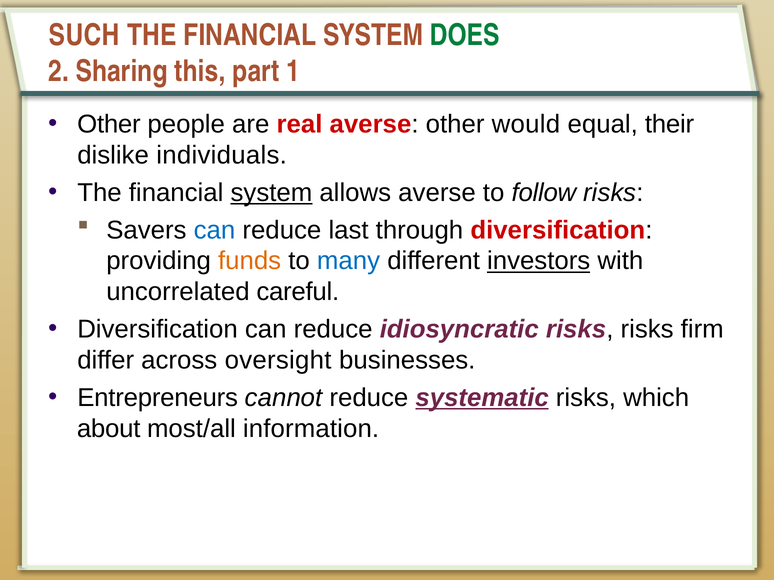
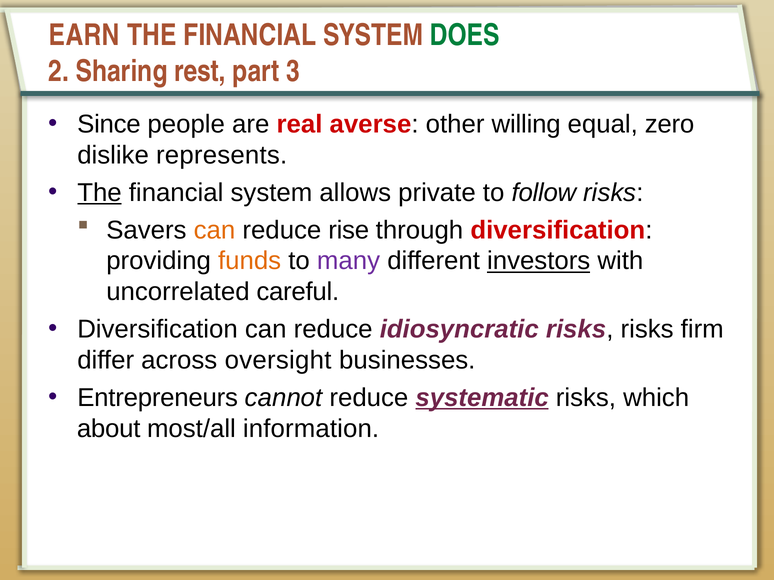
SUCH: SUCH -> EARN
this: this -> rest
1: 1 -> 3
Other at (109, 124): Other -> Since
would: would -> willing
their: their -> zero
individuals: individuals -> represents
The at (99, 193) underline: none -> present
system at (271, 193) underline: present -> none
allows averse: averse -> private
can at (215, 230) colour: blue -> orange
last: last -> rise
many colour: blue -> purple
